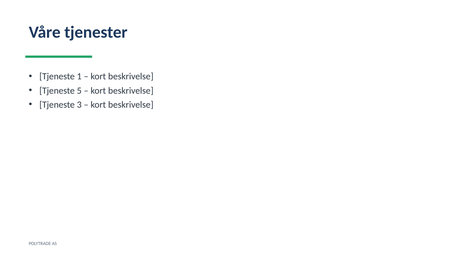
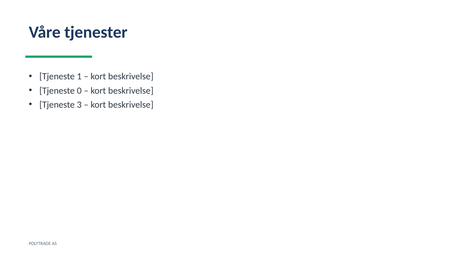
5: 5 -> 0
